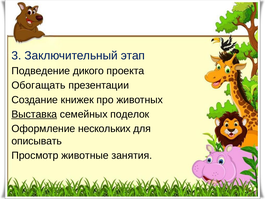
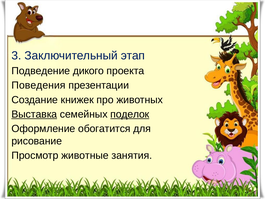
Обогащать: Обогащать -> Поведения
поделок underline: none -> present
нескольких: нескольких -> обогатится
описывать: описывать -> рисование
